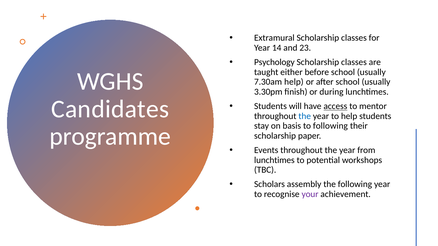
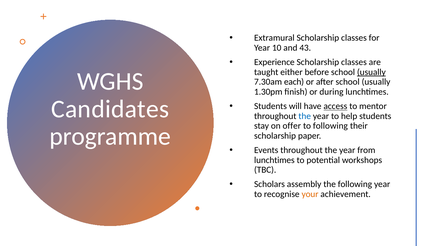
14: 14 -> 10
23: 23 -> 43
Psychology: Psychology -> Experience
usually at (371, 72) underline: none -> present
7.30am help: help -> each
3.30pm: 3.30pm -> 1.30pm
basis: basis -> offer
your colour: purple -> orange
